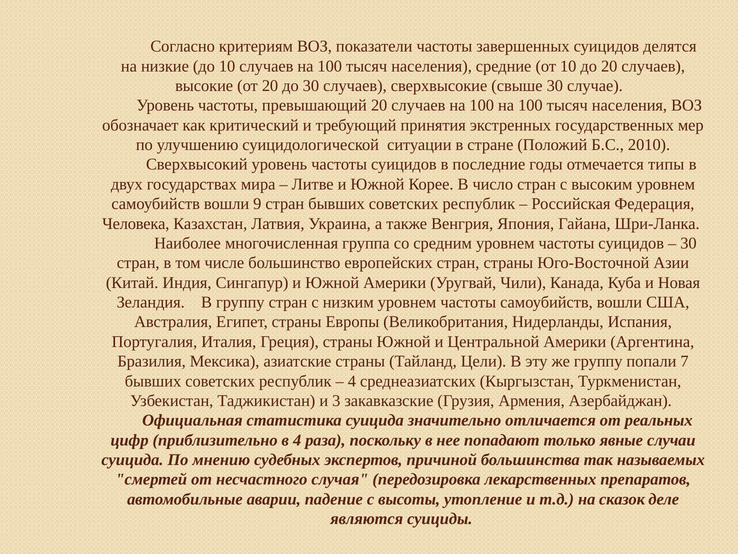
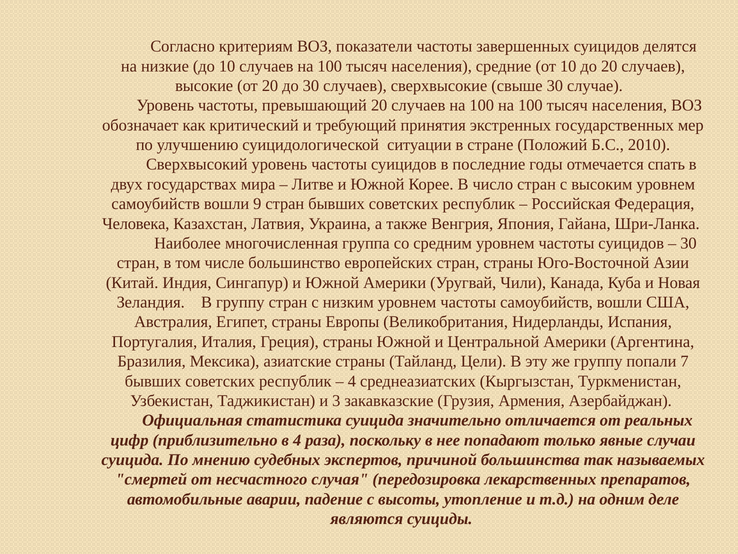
типы: типы -> спать
сказок: сказок -> одним
